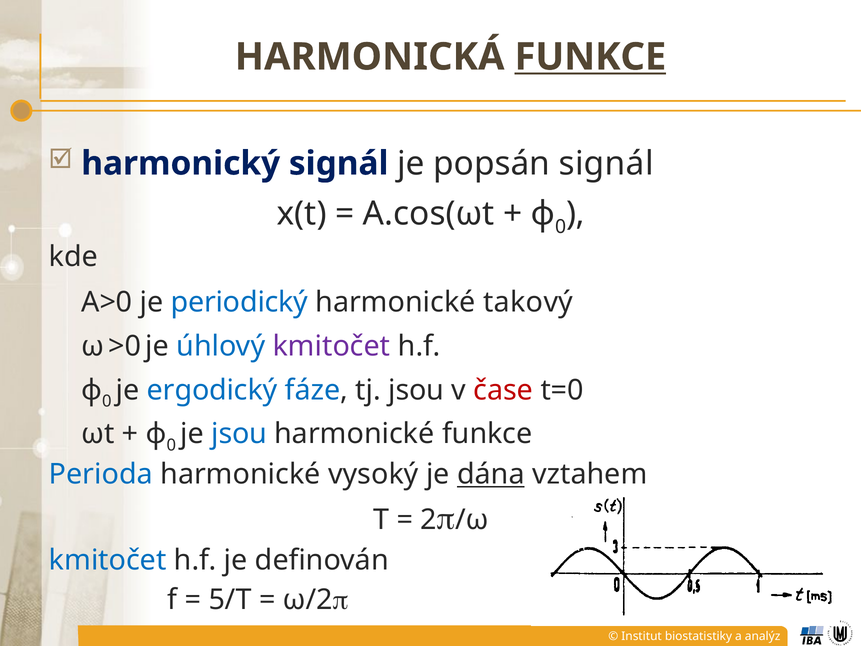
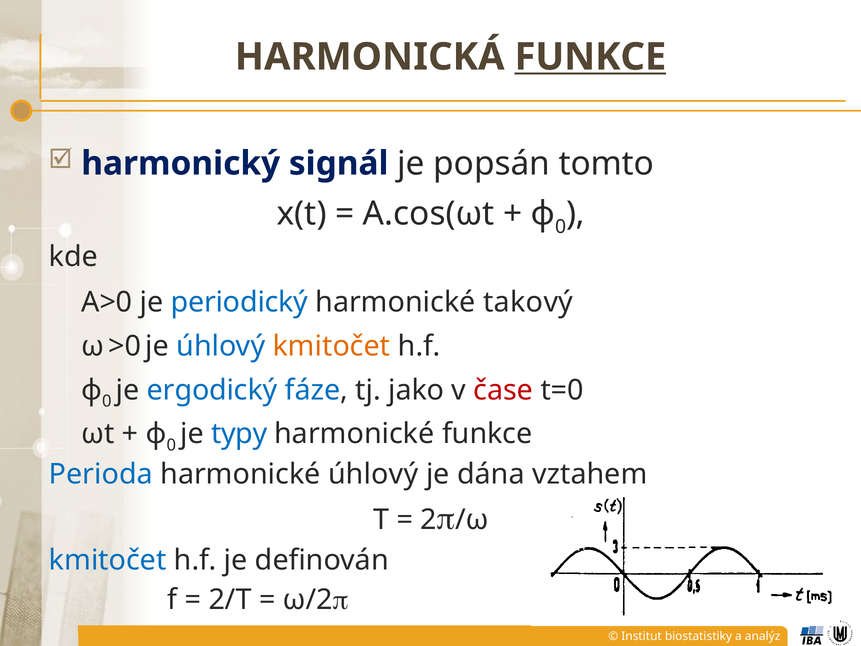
popsán signál: signál -> tomto
kmitočet at (331, 346) colour: purple -> orange
tj jsou: jsou -> jako
je jsou: jsou -> typy
harmonické vysoký: vysoký -> úhlový
dána underline: present -> none
5/T: 5/T -> 2/T
